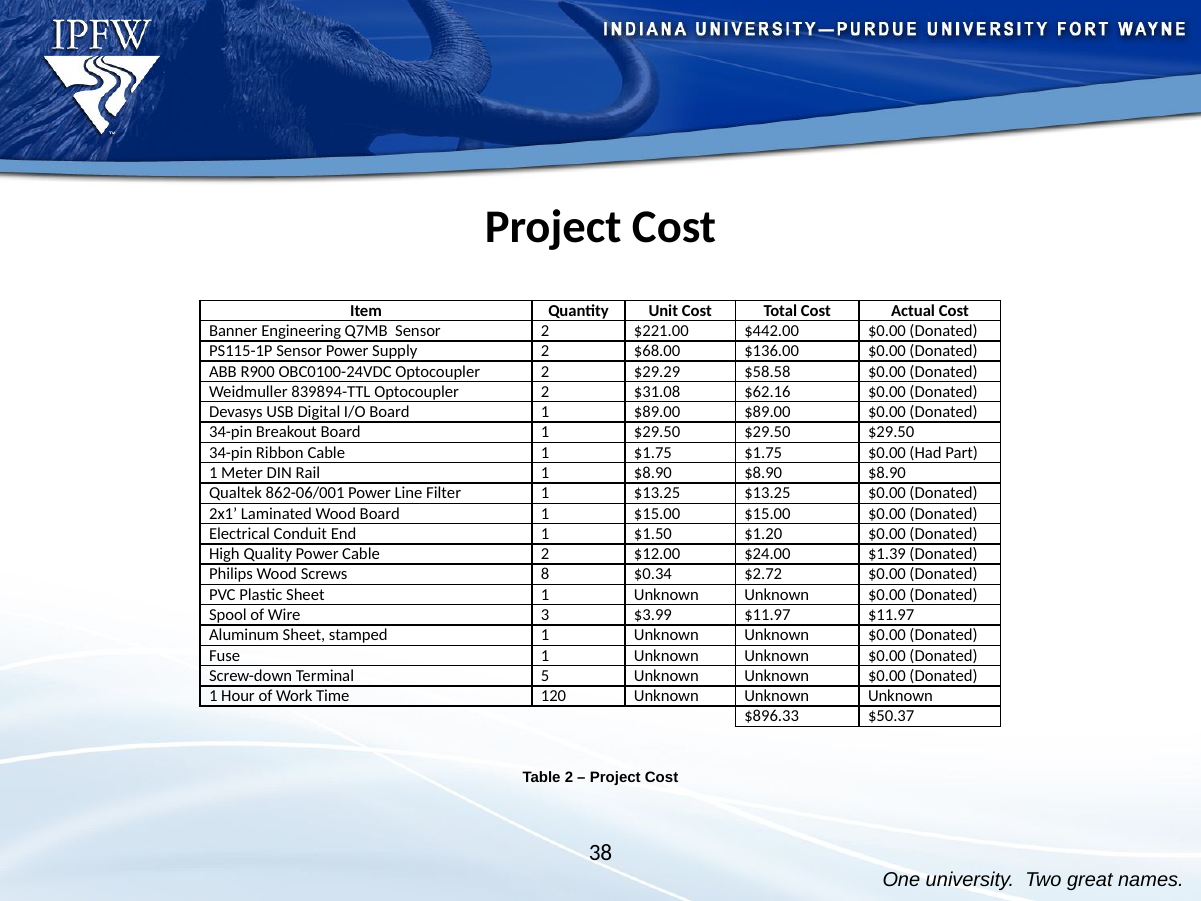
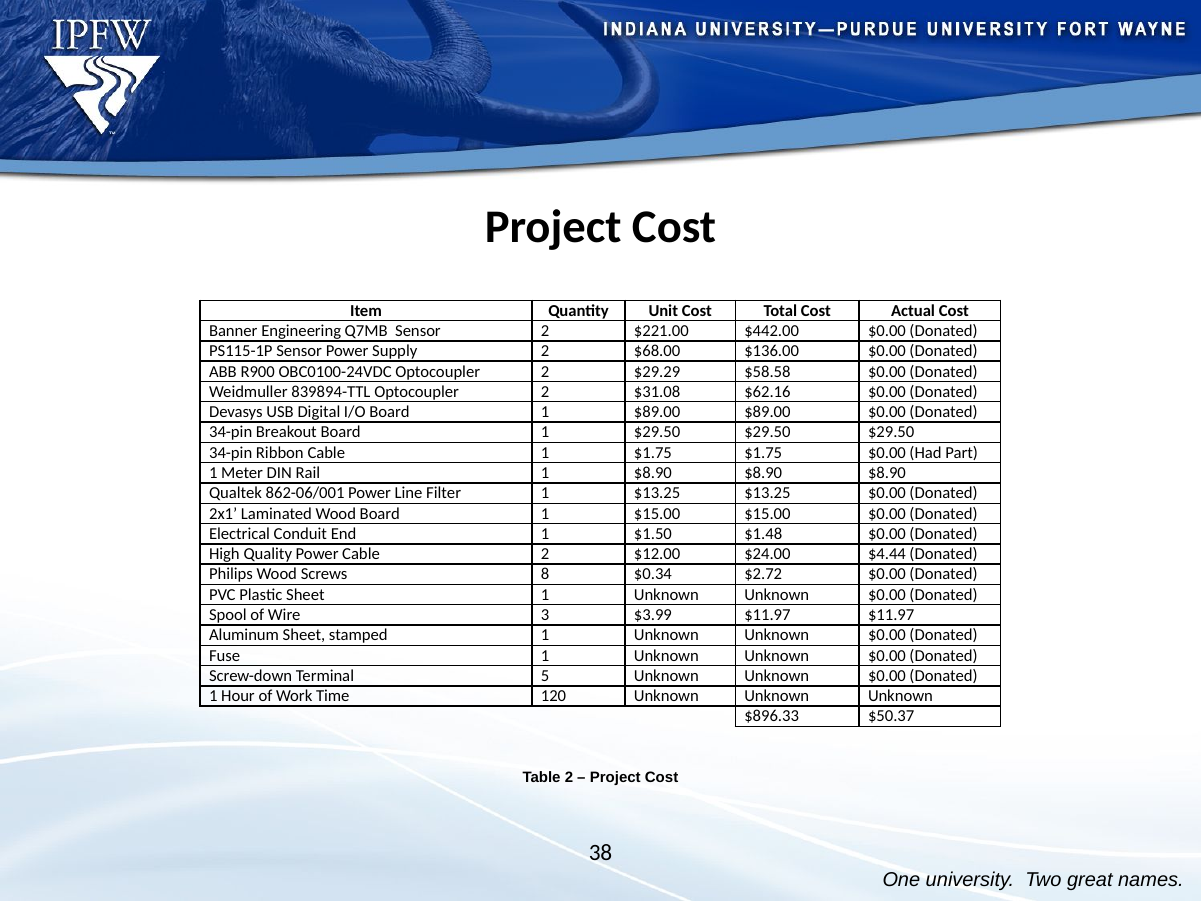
$1.20: $1.20 -> $1.48
$1.39: $1.39 -> $4.44
